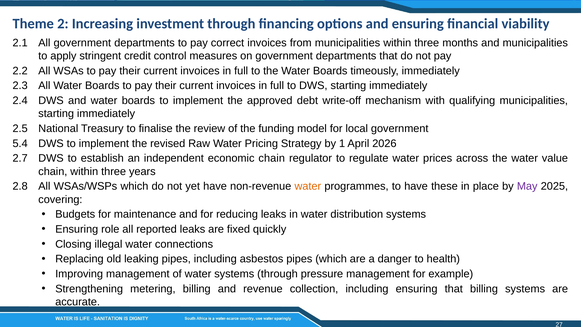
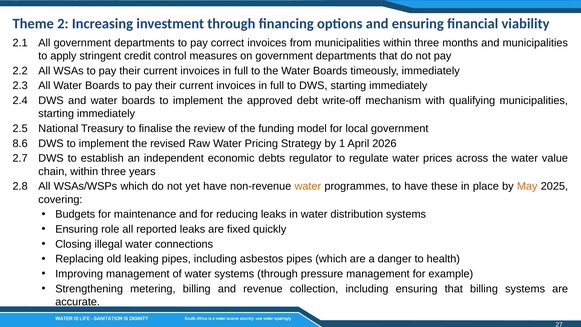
5.4: 5.4 -> 8.6
economic chain: chain -> debts
May colour: purple -> orange
